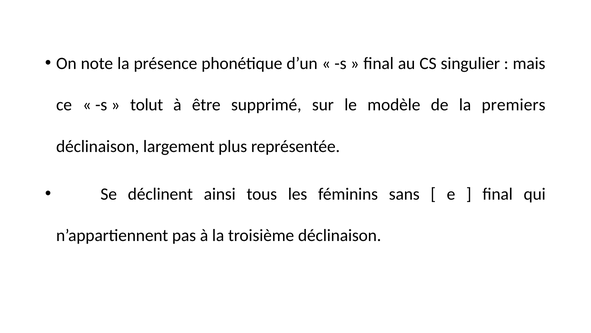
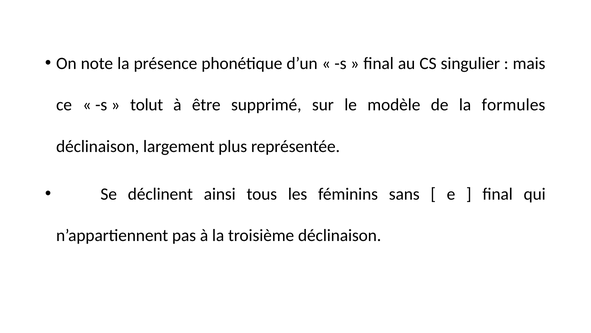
premiers: premiers -> formules
